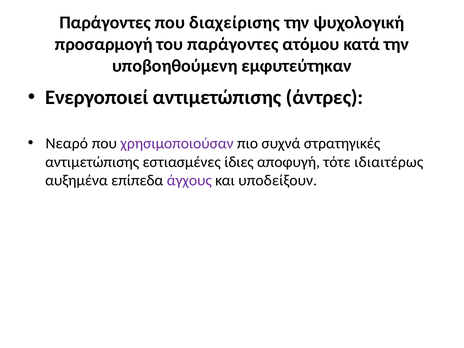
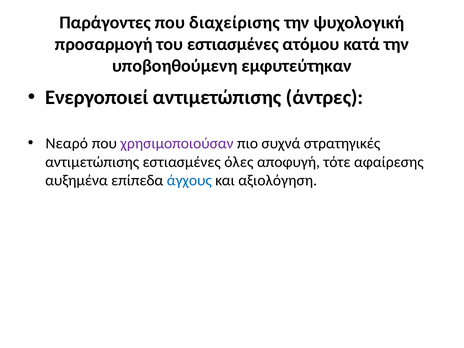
του παράγοντες: παράγοντες -> εστιασμένες
ίδιες: ίδιες -> όλες
ιδιαιτέρως: ιδιαιτέρως -> αφαίρεσης
άγχους colour: purple -> blue
υποδείξουν: υποδείξουν -> αξιολόγηση
